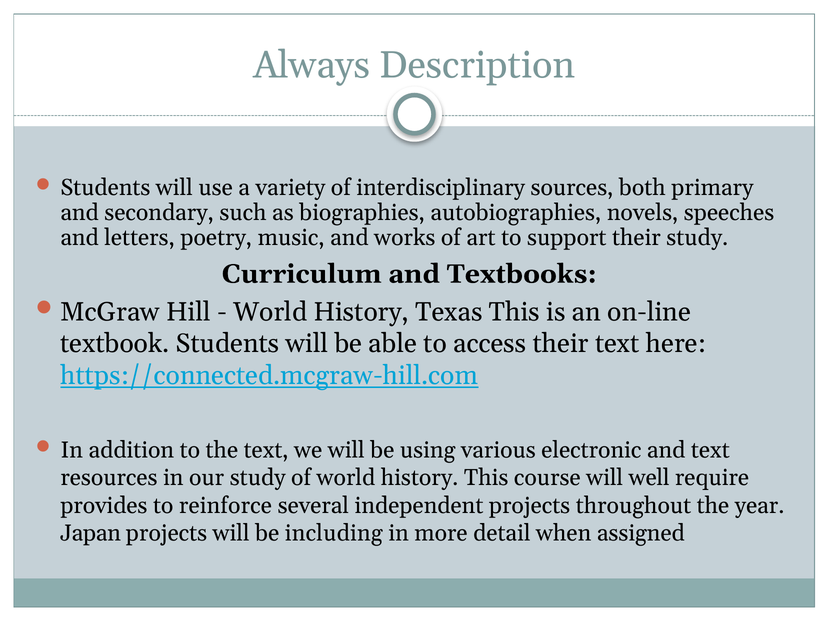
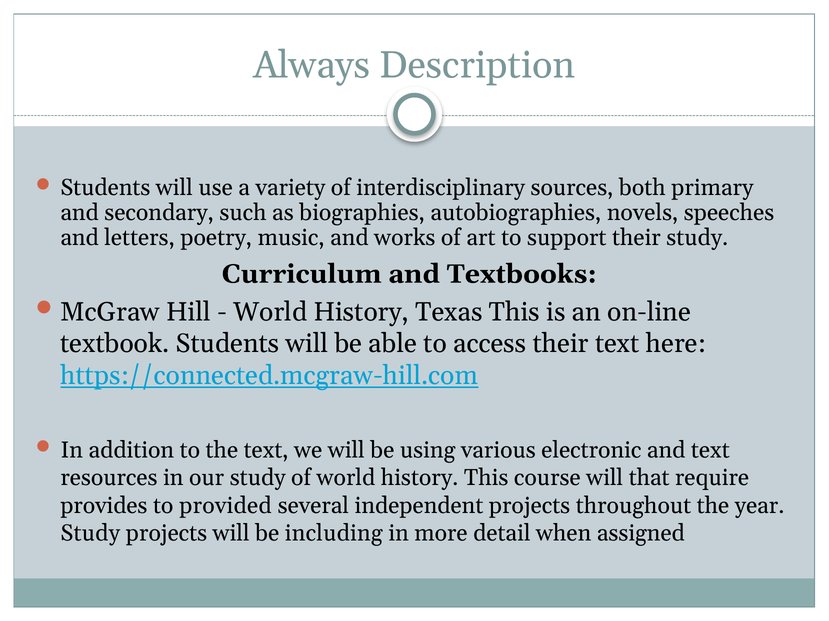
well: well -> that
reinforce: reinforce -> provided
Japan at (90, 534): Japan -> Study
